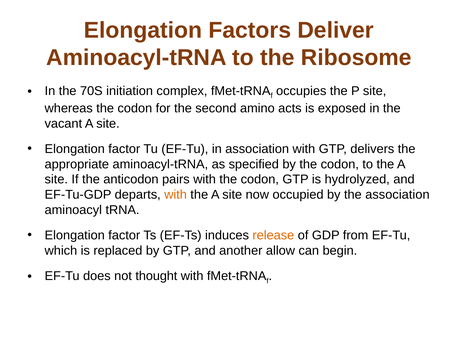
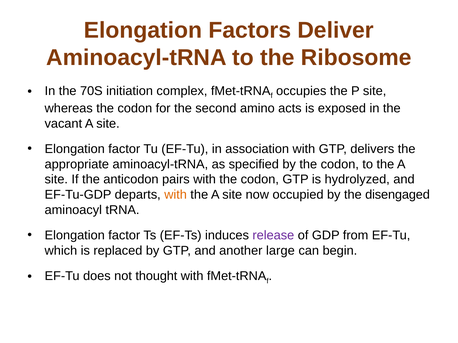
the association: association -> disengaged
release colour: orange -> purple
allow: allow -> large
